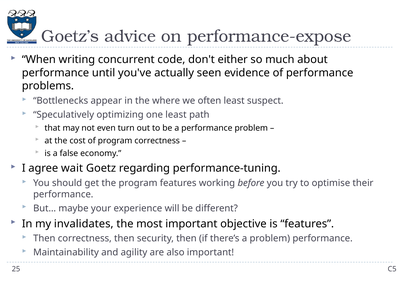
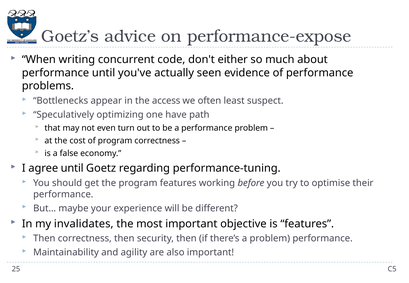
where: where -> access
one least: least -> have
agree wait: wait -> until
